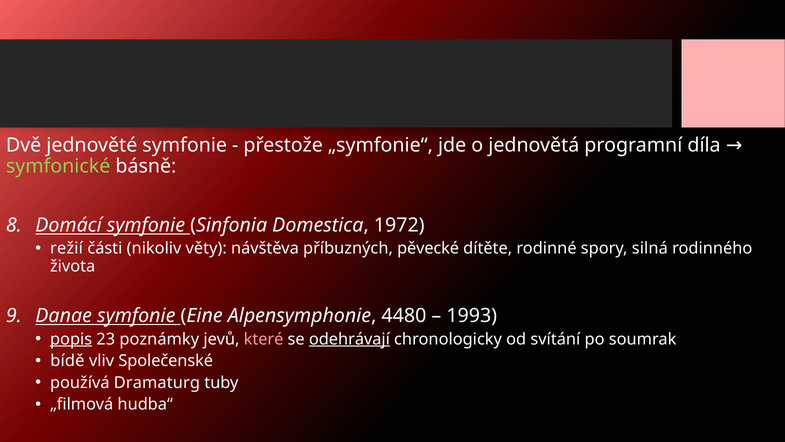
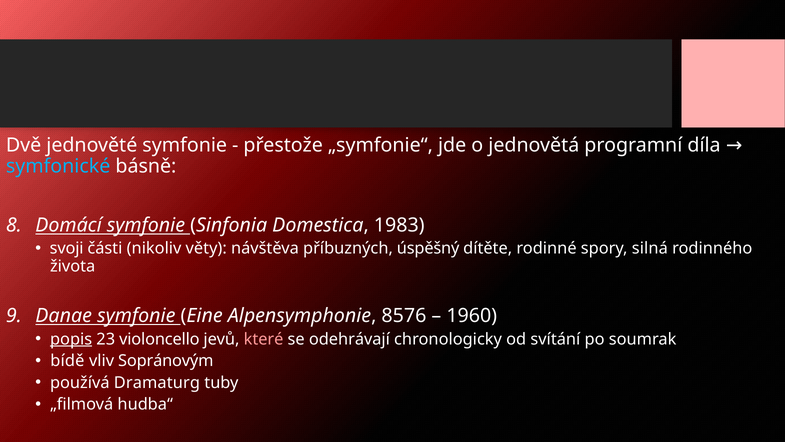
symfonické colour: light green -> light blue
1972: 1972 -> 1983
režií: režií -> svoji
pěvecké: pěvecké -> úspěšný
4480: 4480 -> 8576
1993: 1993 -> 1960
poznámky: poznámky -> violoncello
odehrávají underline: present -> none
Společenské: Společenské -> Sopránovým
